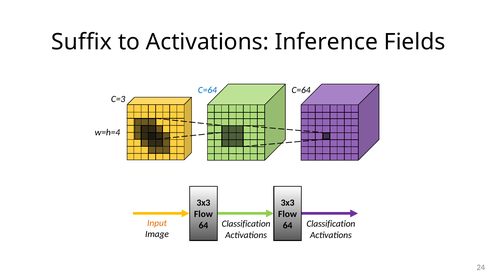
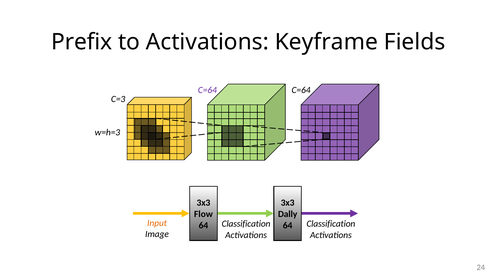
Suffix: Suffix -> Prefix
Inference: Inference -> Keyframe
C=64 at (207, 90) colour: blue -> purple
w=h=4: w=h=4 -> w=h=3
Flow at (288, 214): Flow -> Dally
